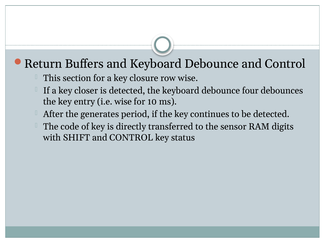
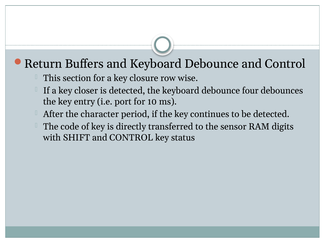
i.e wise: wise -> port
generates: generates -> character
